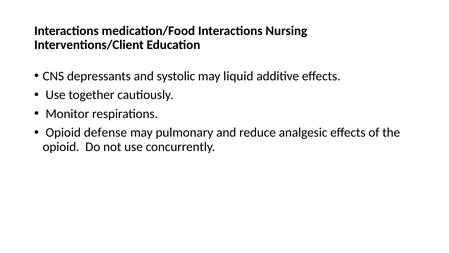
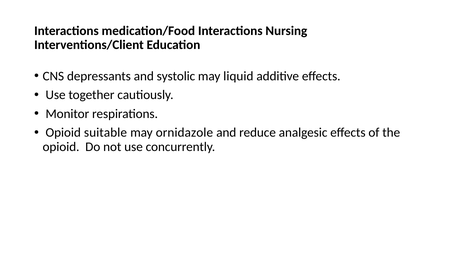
defense: defense -> suitable
pulmonary: pulmonary -> ornidazole
